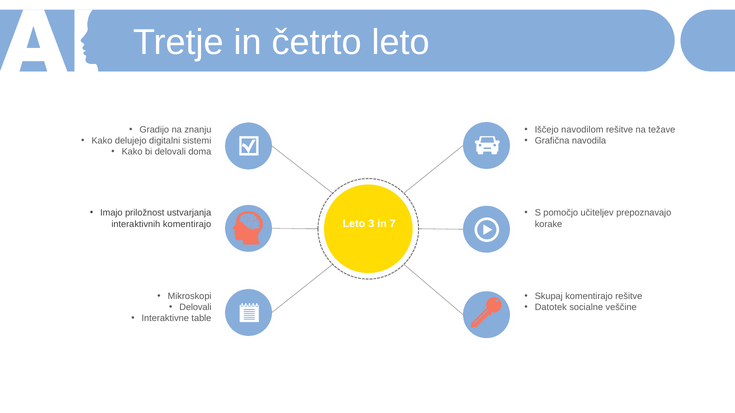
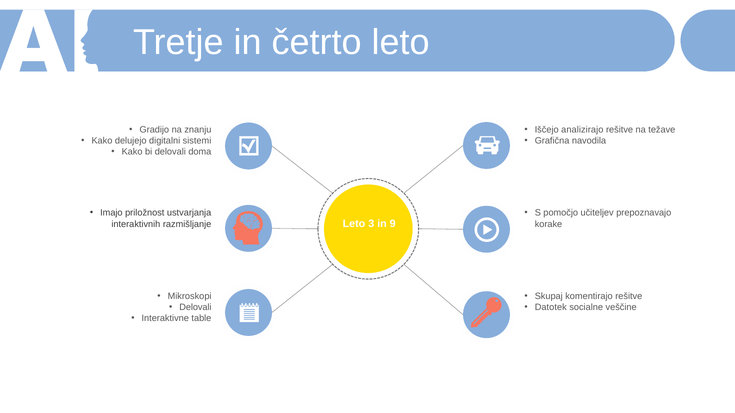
navodilom: navodilom -> analizirajo
7: 7 -> 9
interaktivnih komentirajo: komentirajo -> razmišljanje
